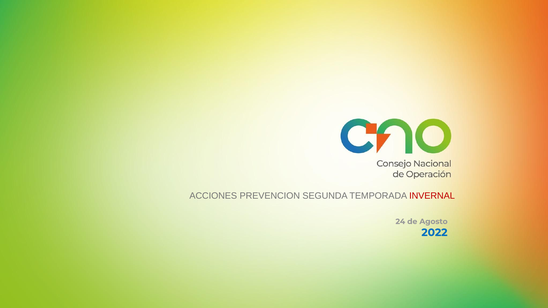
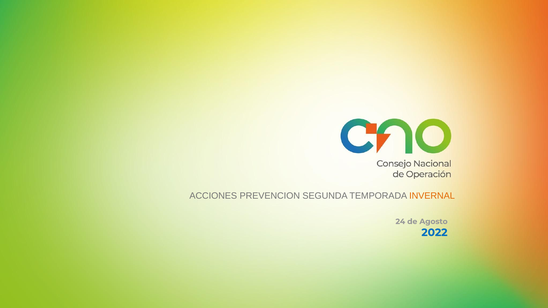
INVERNAL colour: red -> orange
